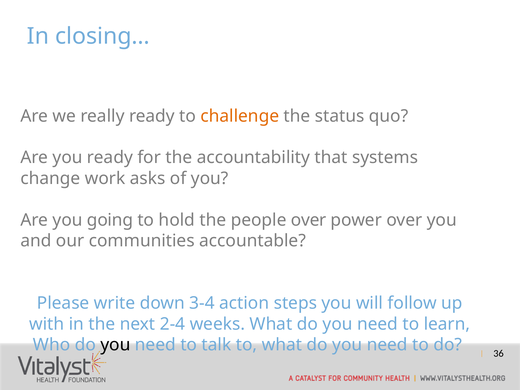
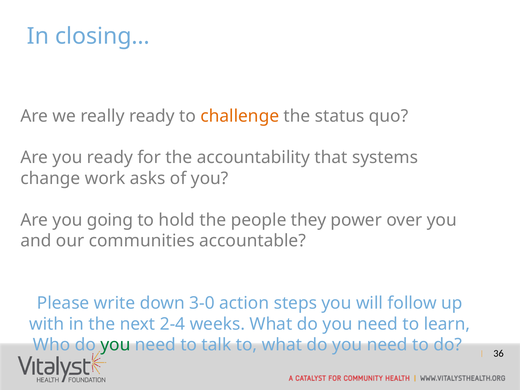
people over: over -> they
3-4: 3-4 -> 3-0
you at (115, 345) colour: black -> green
